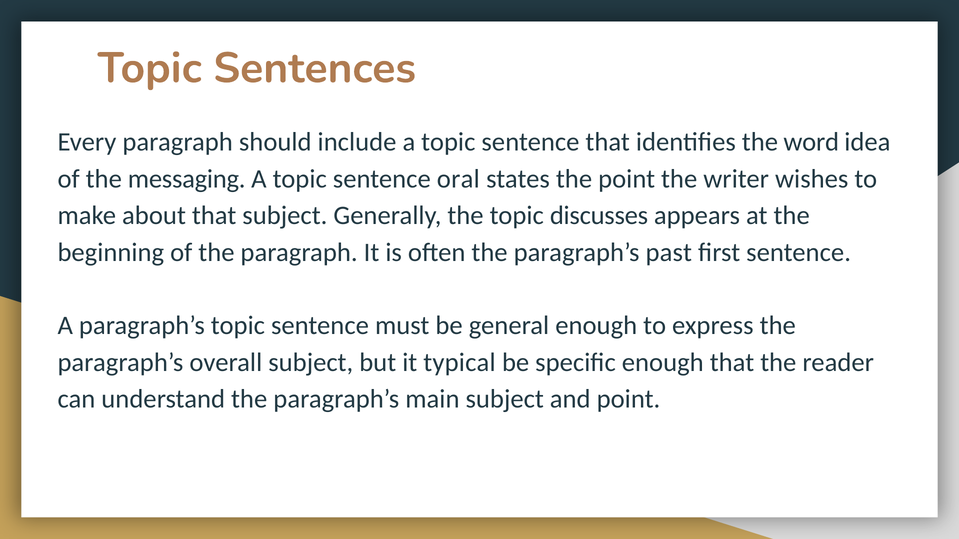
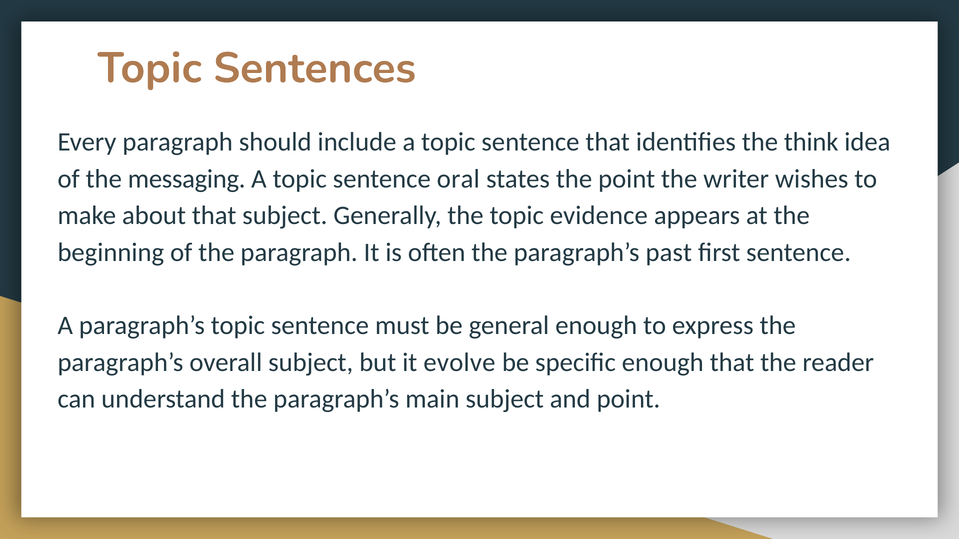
word: word -> think
discusses: discusses -> evidence
typical: typical -> evolve
